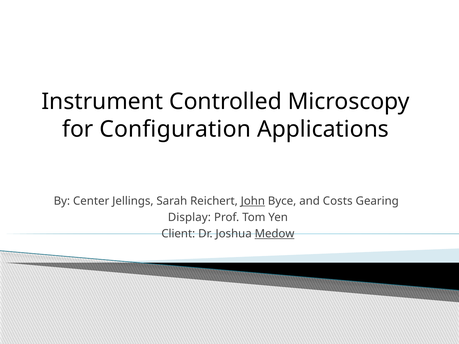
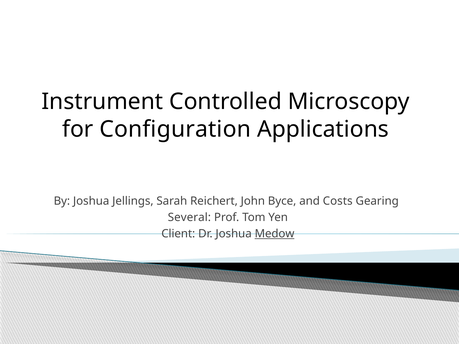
By Center: Center -> Joshua
John underline: present -> none
Display: Display -> Several
